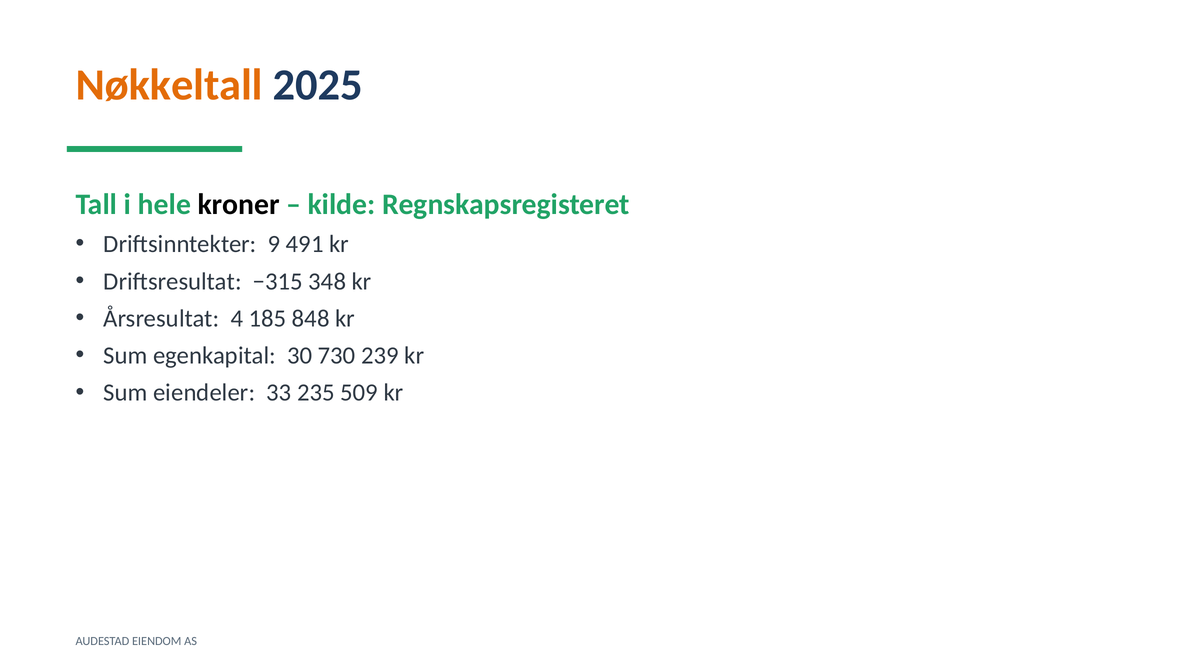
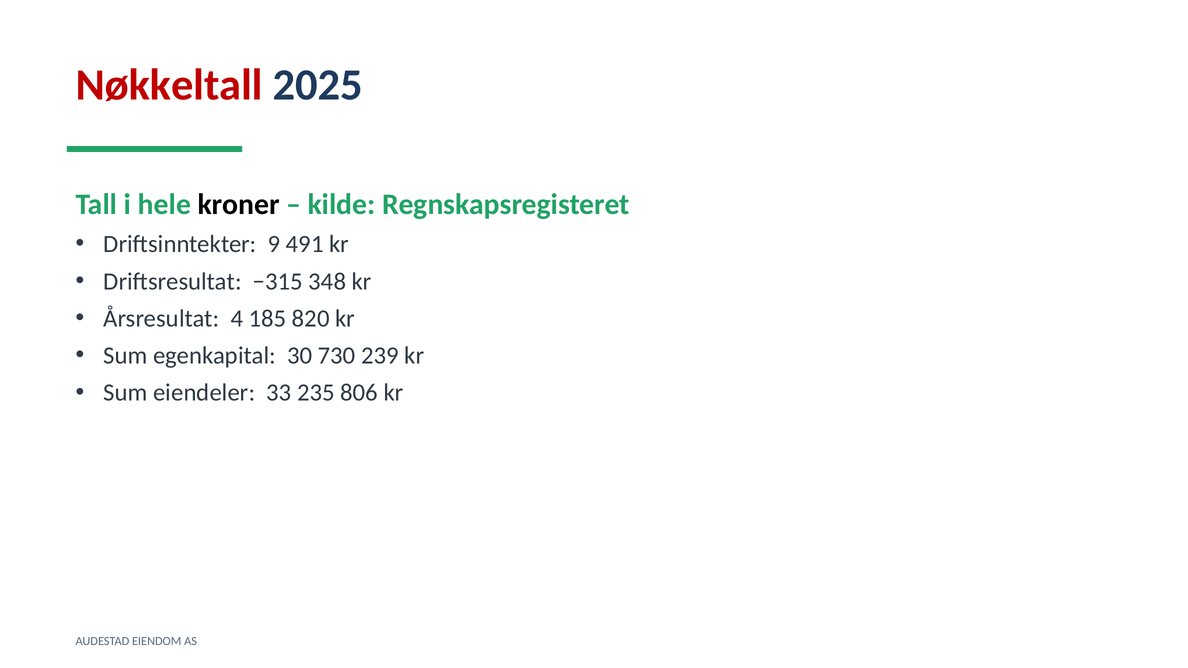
Nøkkeltall colour: orange -> red
848: 848 -> 820
509: 509 -> 806
